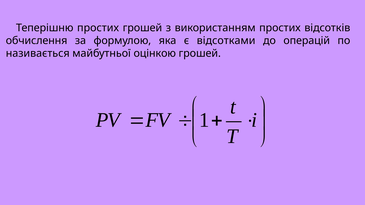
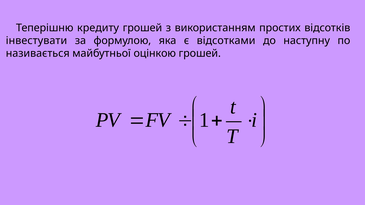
Теперішню простих: простих -> кредиту
обчислення: обчислення -> інвестувати
операцій: операцій -> наступну
